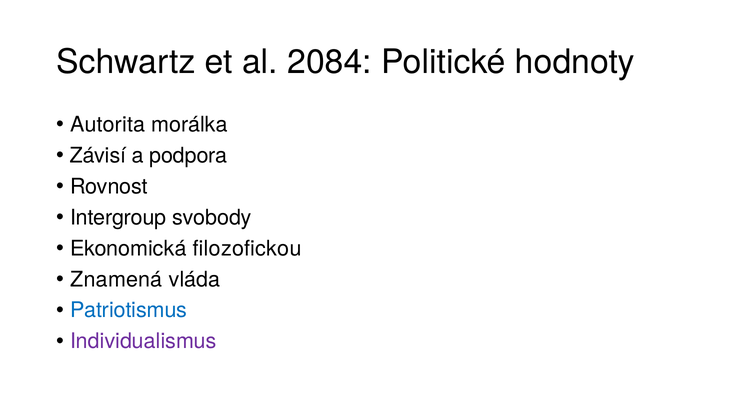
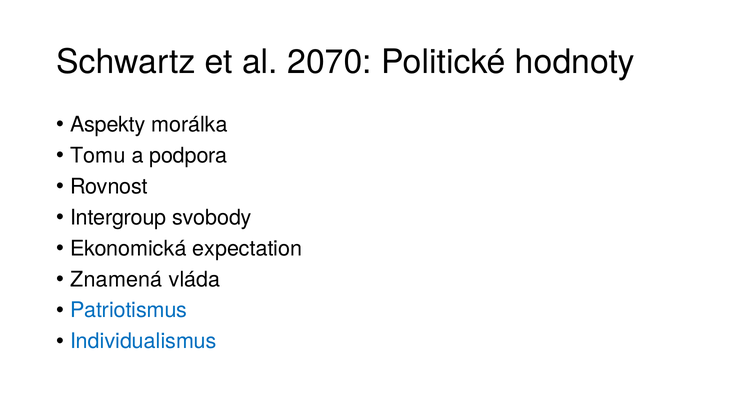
2084: 2084 -> 2070
Autorita: Autorita -> Aspekty
Závisí: Závisí -> Tomu
filozofickou: filozofickou -> expectation
Individualismus colour: purple -> blue
